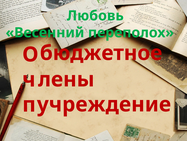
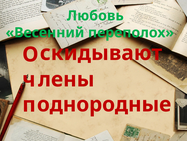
бюджетное: бюджетное -> скидывают
учреждение: учреждение -> однородные
